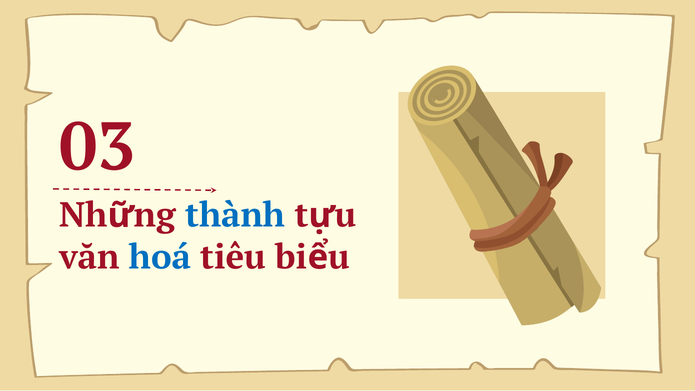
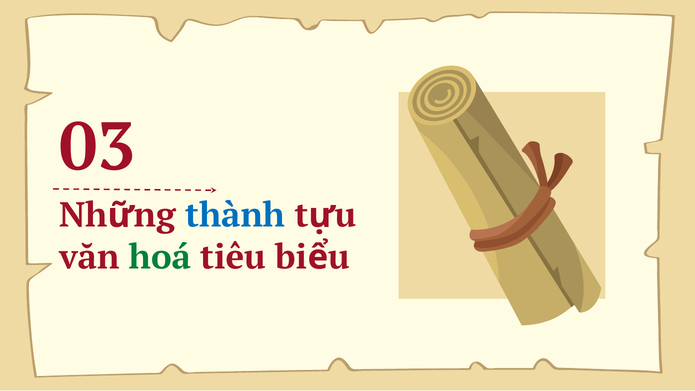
hoá colour: blue -> green
